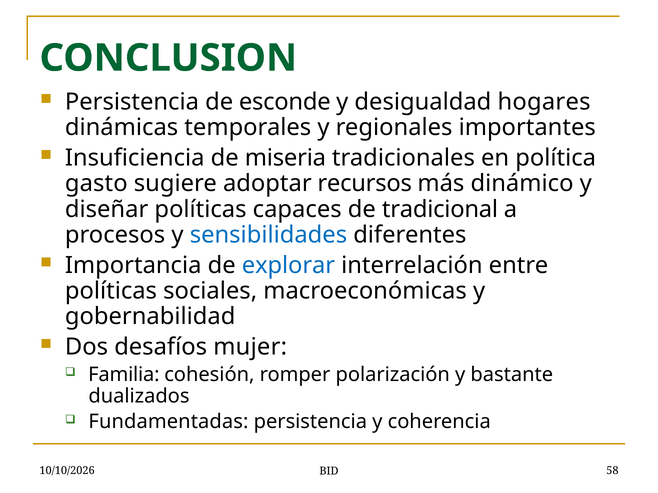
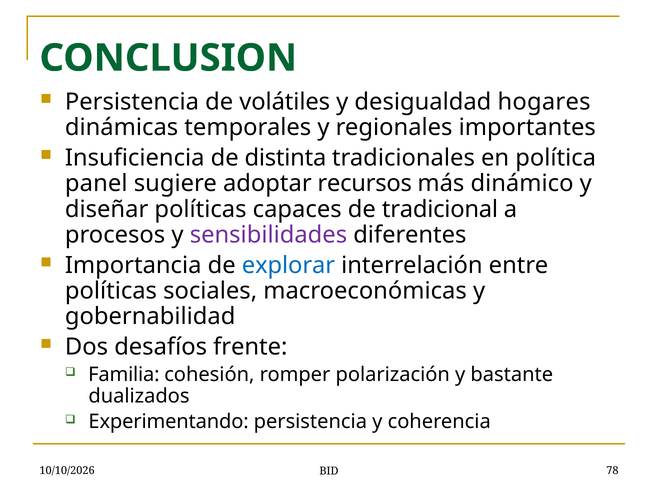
esconde: esconde -> volátiles
miseria: miseria -> distinta
gasto: gasto -> panel
sensibilidades colour: blue -> purple
mujer: mujer -> frente
Fundamentadas: Fundamentadas -> Experimentando
58: 58 -> 78
